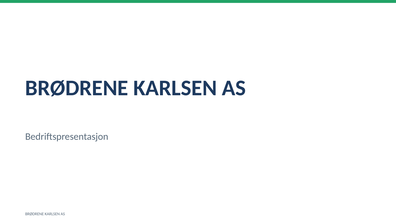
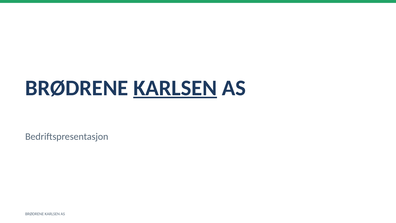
KARLSEN at (175, 88) underline: none -> present
